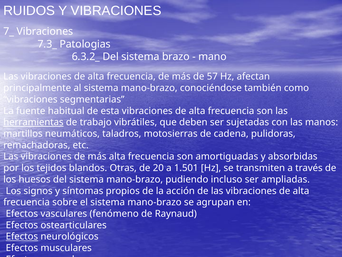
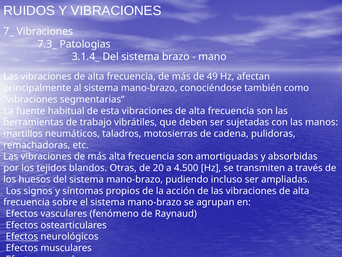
6.3.2_: 6.3.2_ -> 3.1.4_
57: 57 -> 49
herramientas underline: present -> none
1.501: 1.501 -> 4.500
